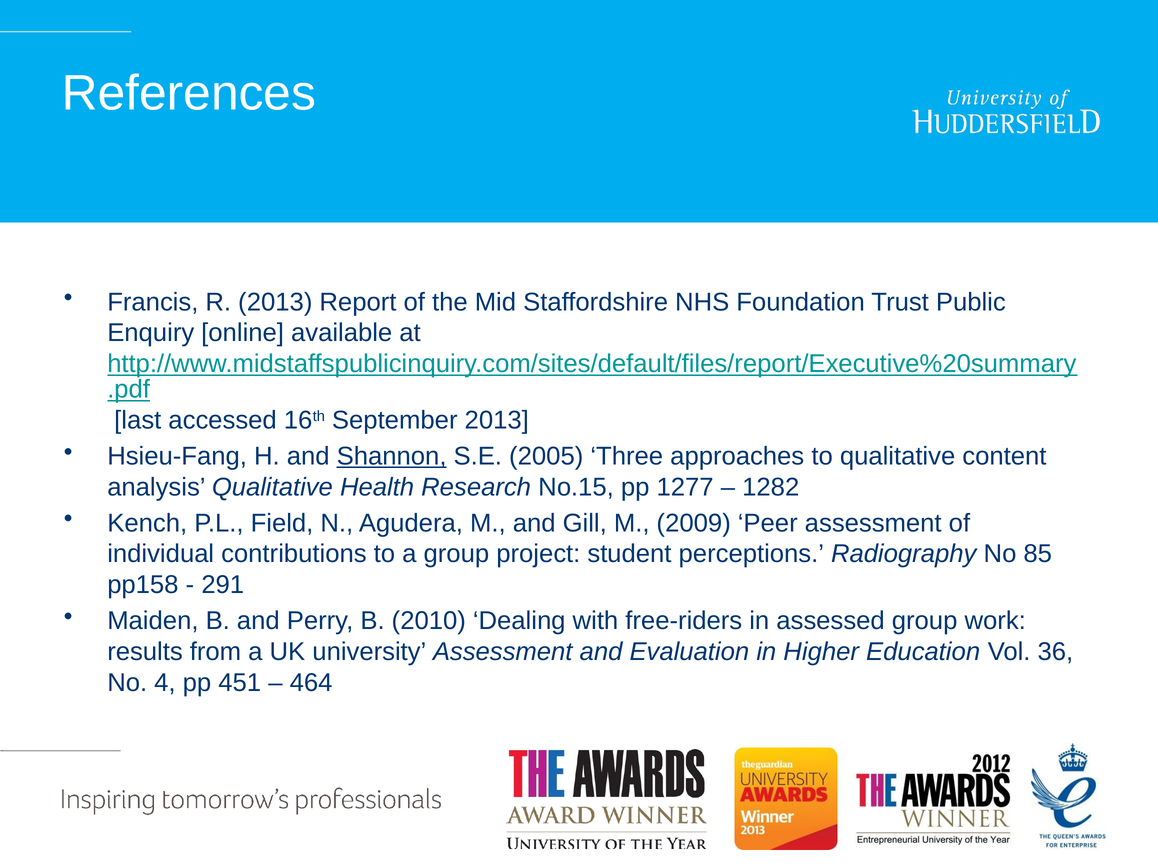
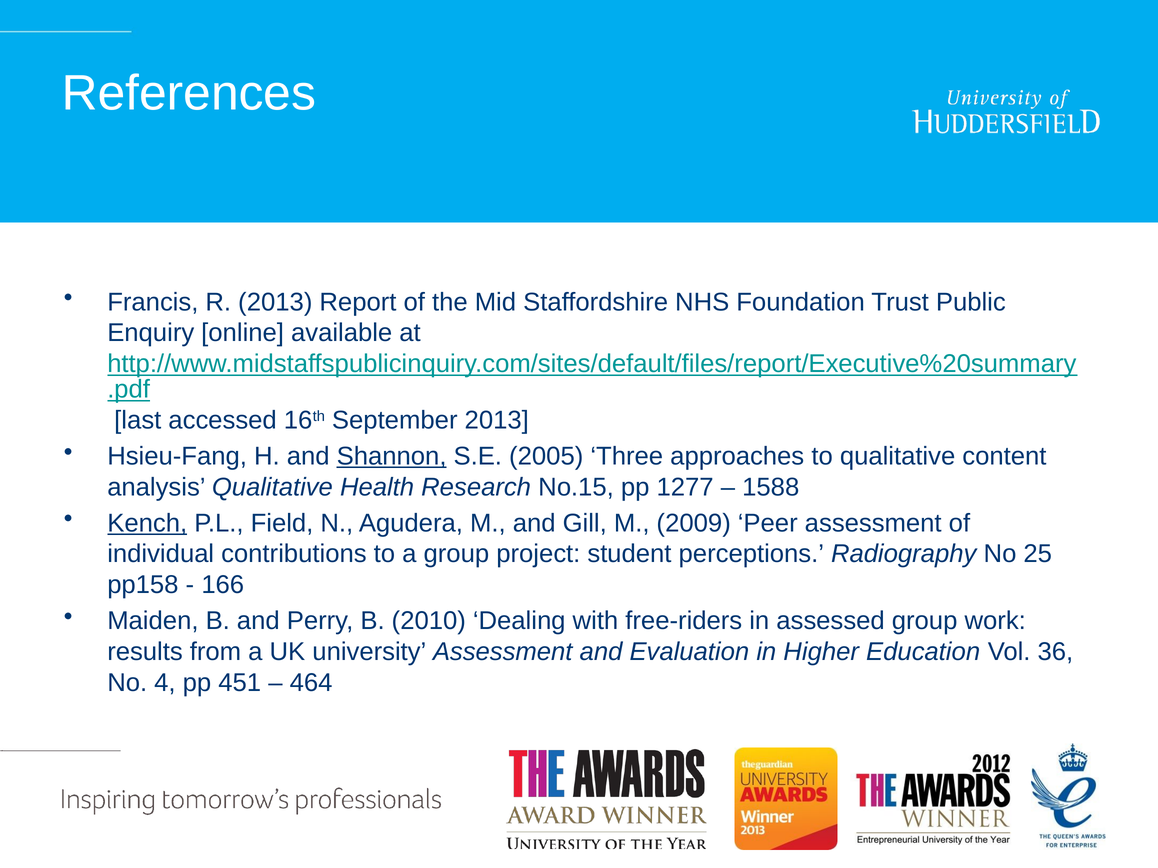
1282: 1282 -> 1588
Kench underline: none -> present
85: 85 -> 25
291: 291 -> 166
